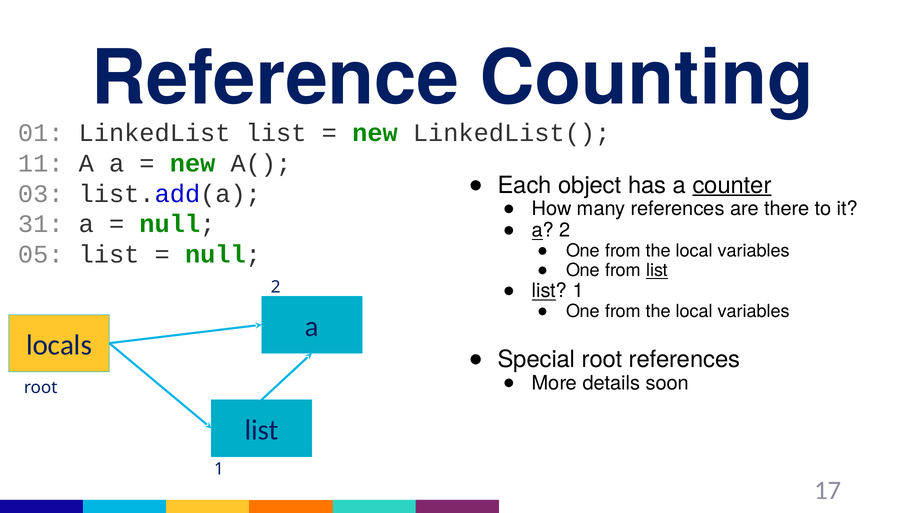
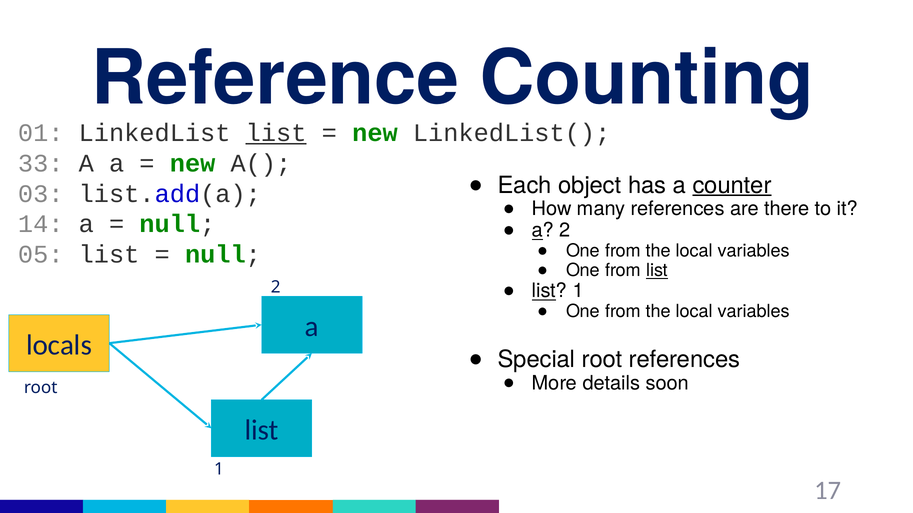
list at (276, 133) underline: none -> present
11: 11 -> 33
31: 31 -> 14
